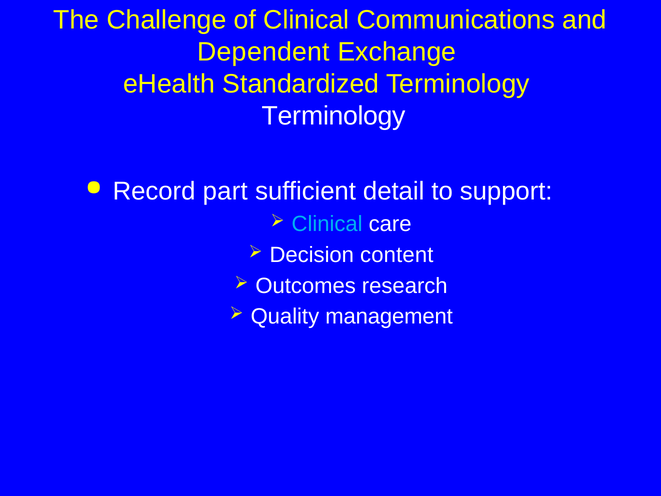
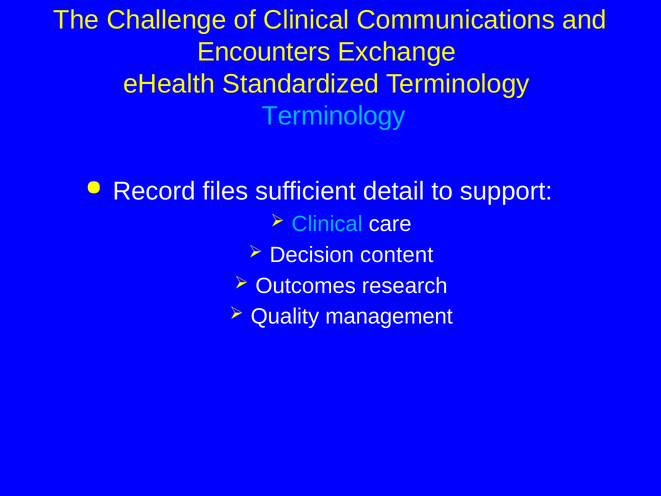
Dependent: Dependent -> Encounters
Terminology at (334, 116) colour: white -> light blue
part: part -> files
